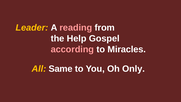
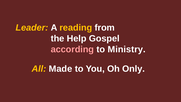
reading colour: pink -> yellow
Miracles: Miracles -> Ministry
Same: Same -> Made
